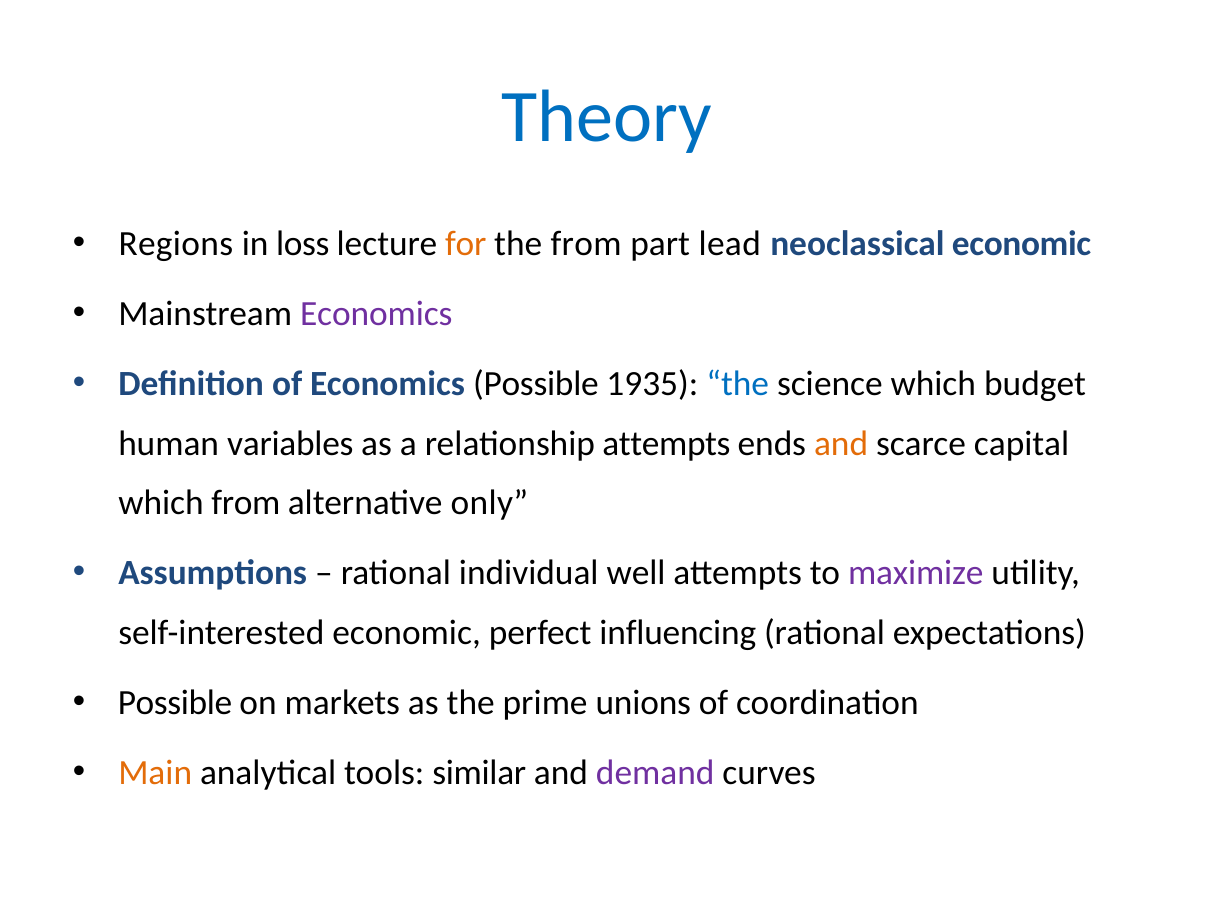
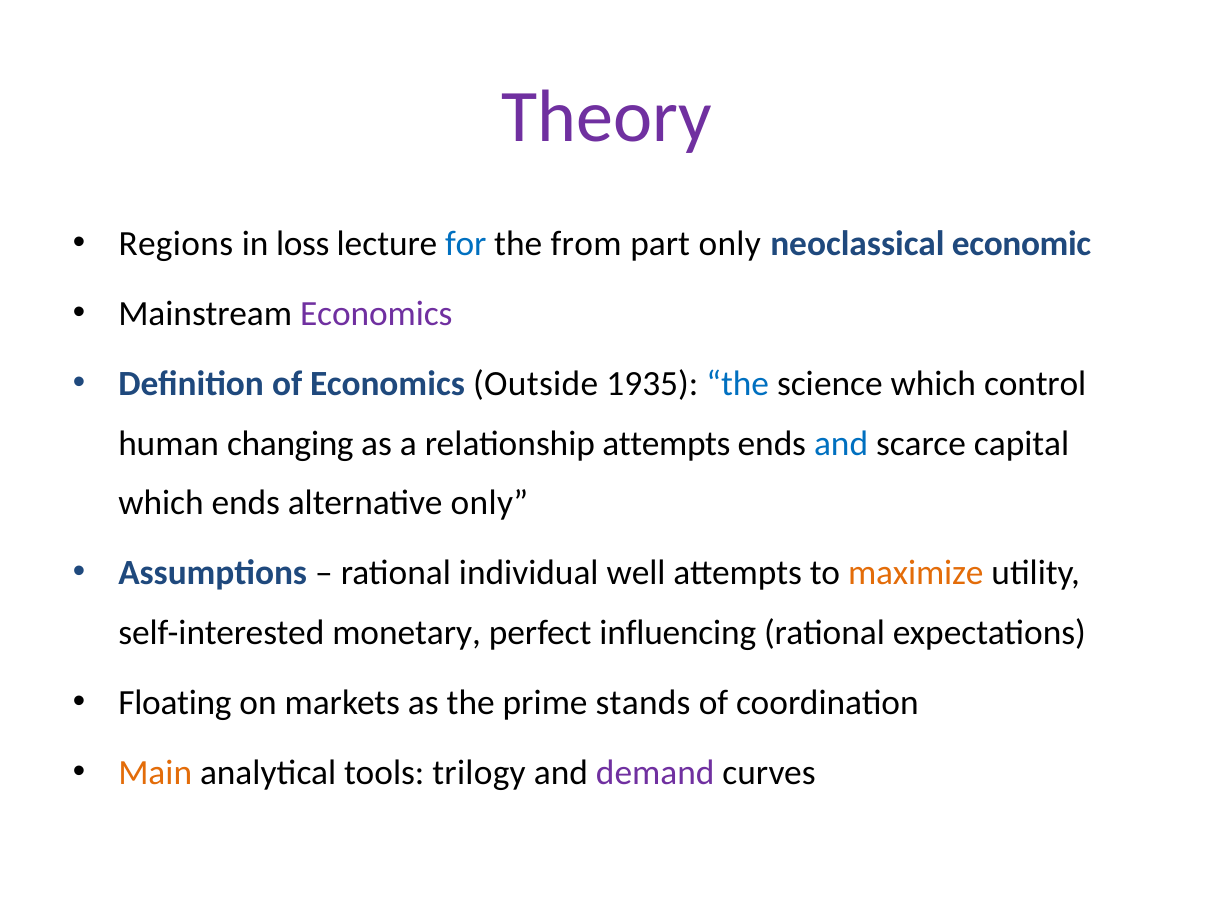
Theory colour: blue -> purple
for colour: orange -> blue
part lead: lead -> only
Economics Possible: Possible -> Outside
budget: budget -> control
variables: variables -> changing
and at (841, 443) colour: orange -> blue
which from: from -> ends
maximize colour: purple -> orange
self-interested economic: economic -> monetary
Possible at (175, 703): Possible -> Floating
unions: unions -> stands
similar: similar -> trilogy
